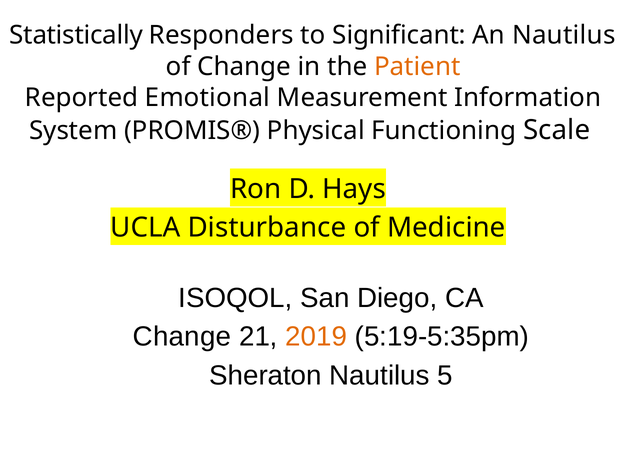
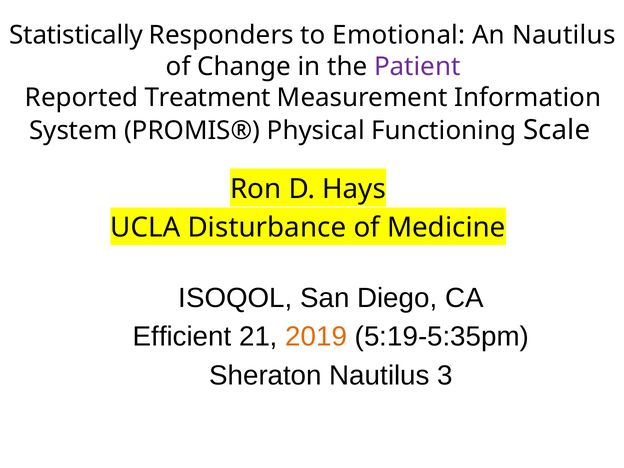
Significant: Significant -> Emotional
Patient colour: orange -> purple
Emotional: Emotional -> Treatment
Change at (182, 337): Change -> Efficient
5: 5 -> 3
